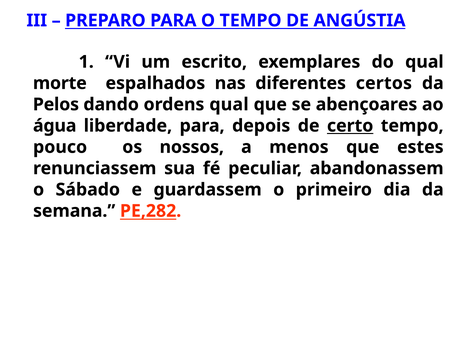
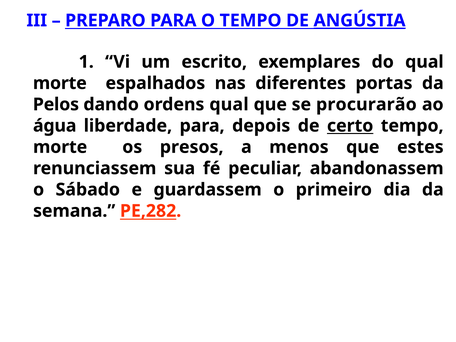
ANGÚSTIA underline: none -> present
certos: certos -> portas
abençoares: abençoares -> procurarão
pouco at (60, 147): pouco -> morte
nossos: nossos -> presos
